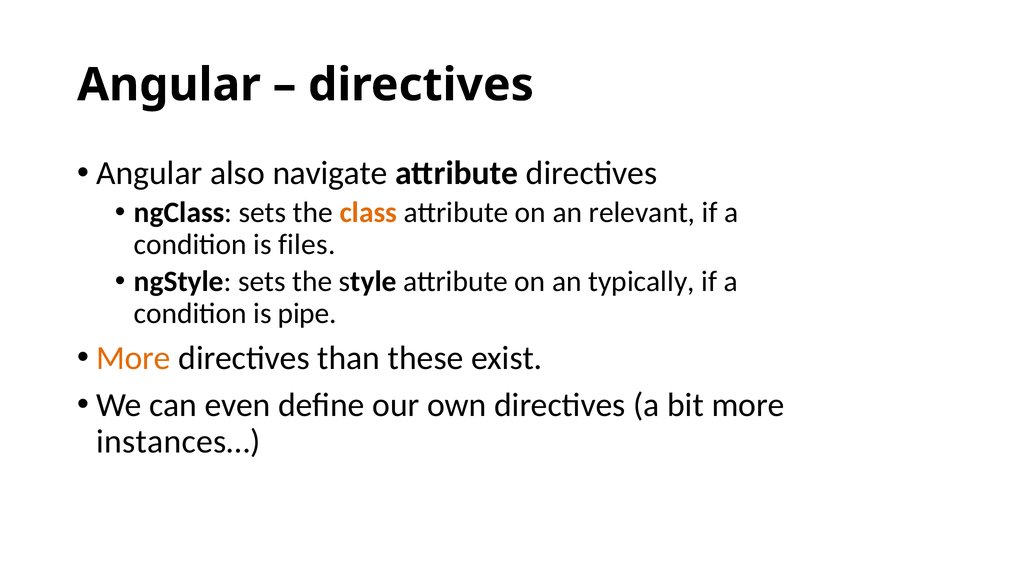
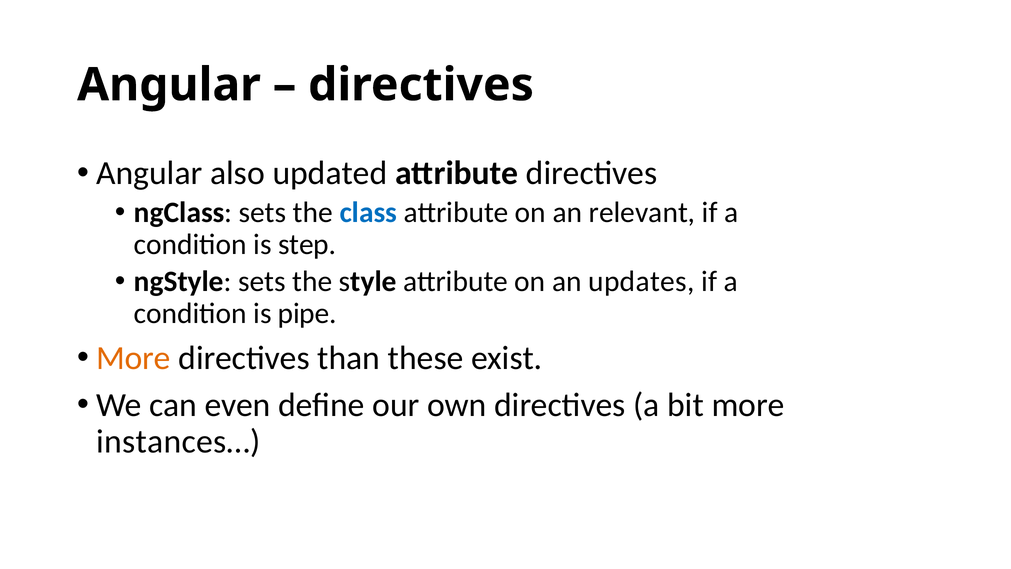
navigate: navigate -> updated
class colour: orange -> blue
files: files -> step
typically: typically -> updates
